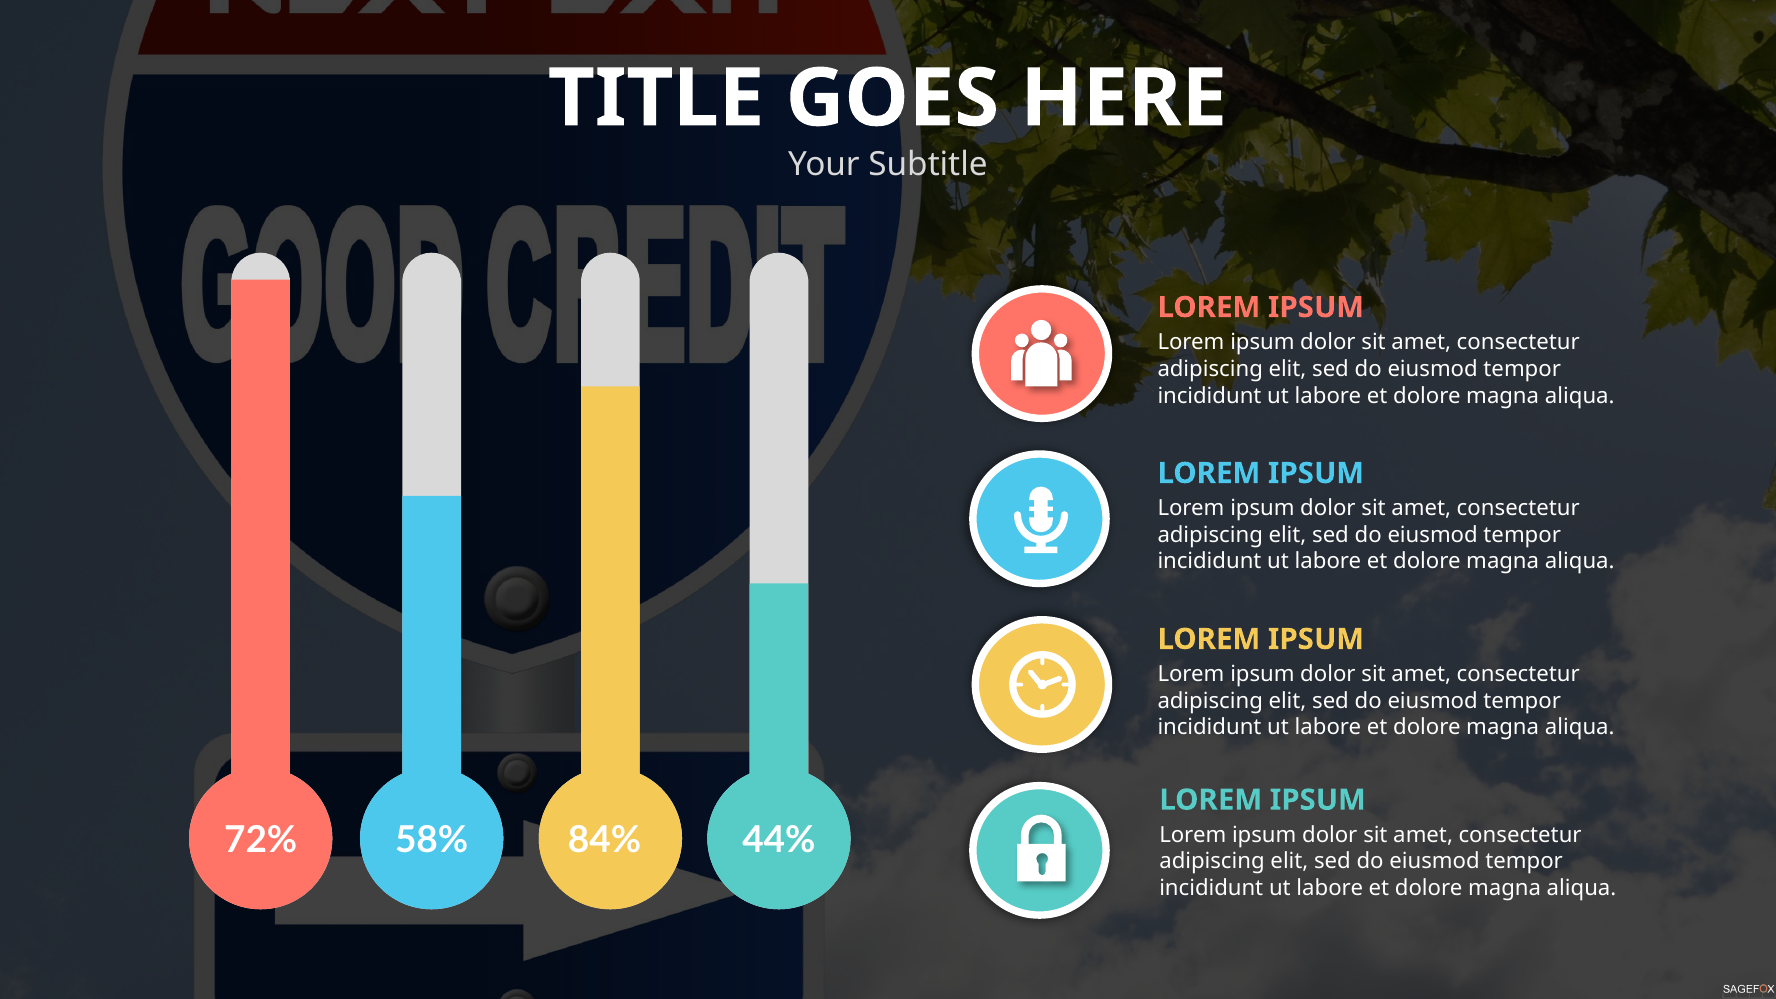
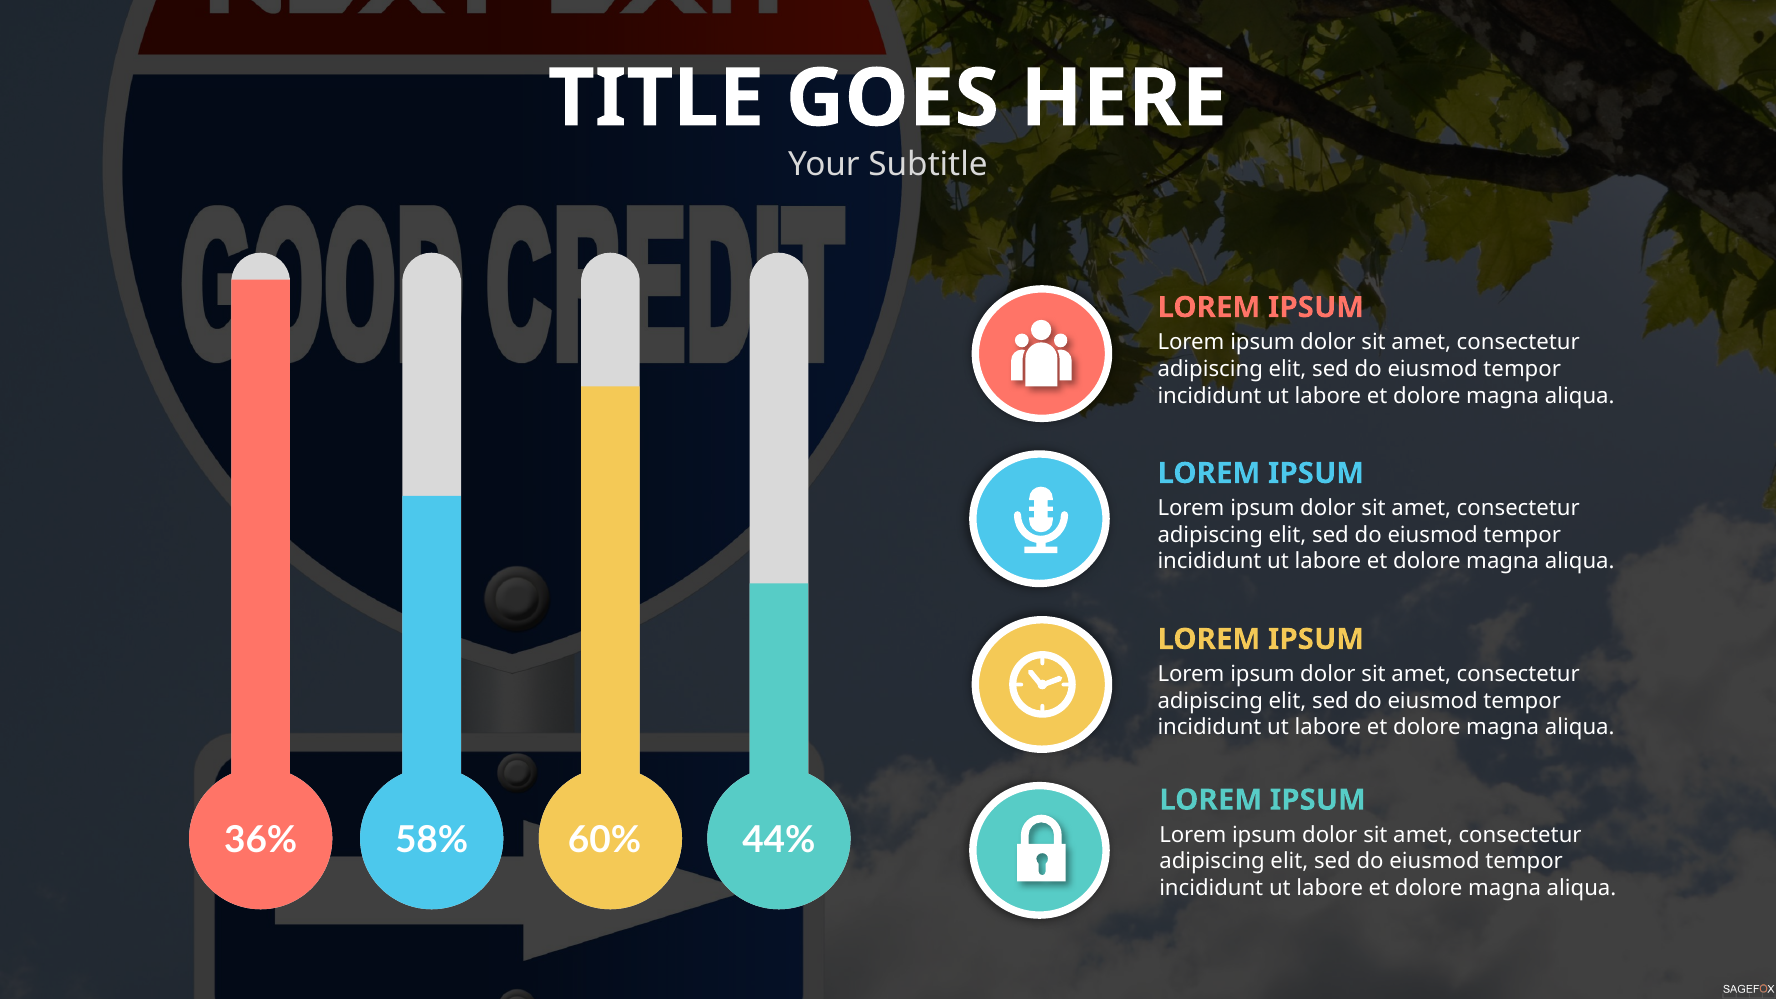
72%: 72% -> 36%
84%: 84% -> 60%
